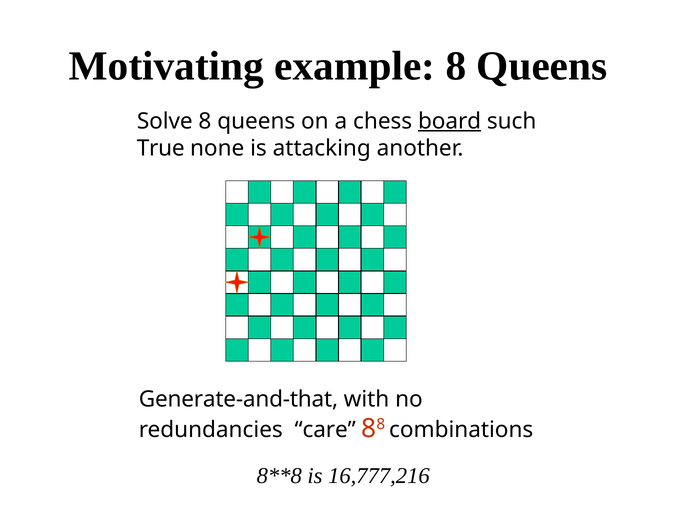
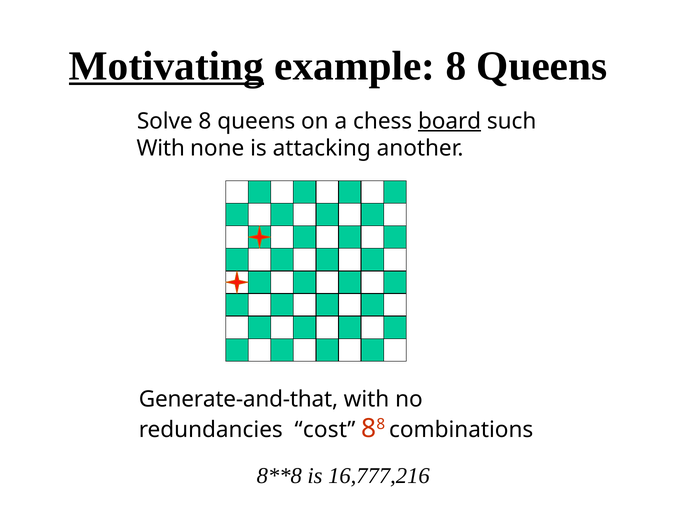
Motivating underline: none -> present
True at (161, 148): True -> With
care: care -> cost
